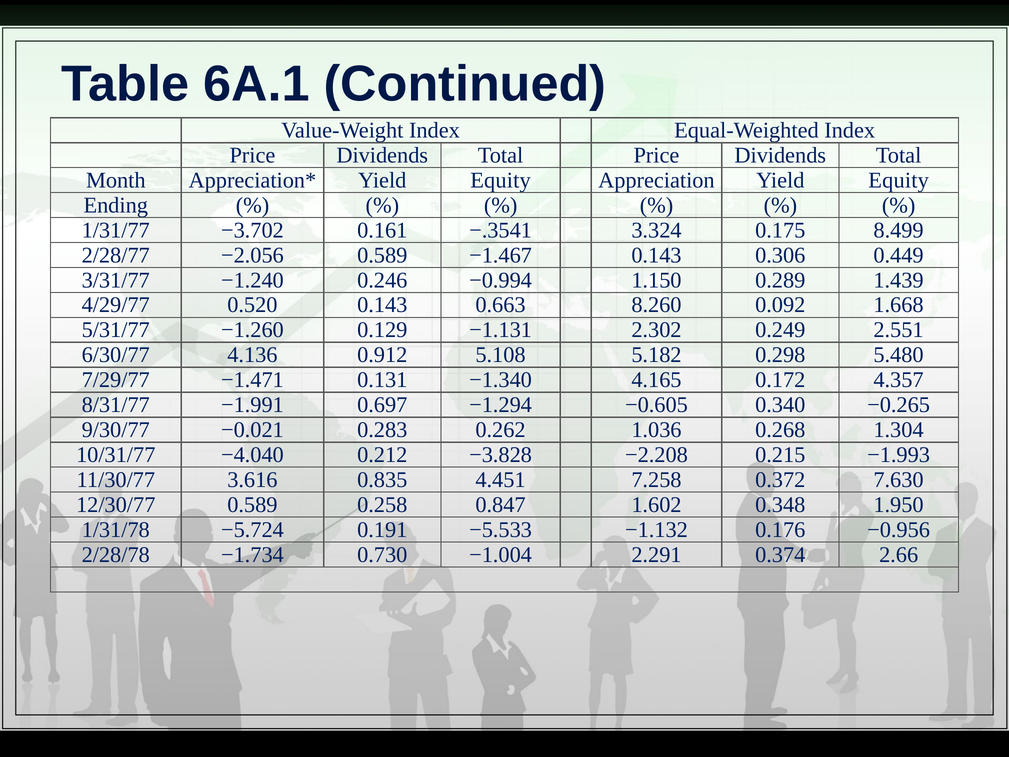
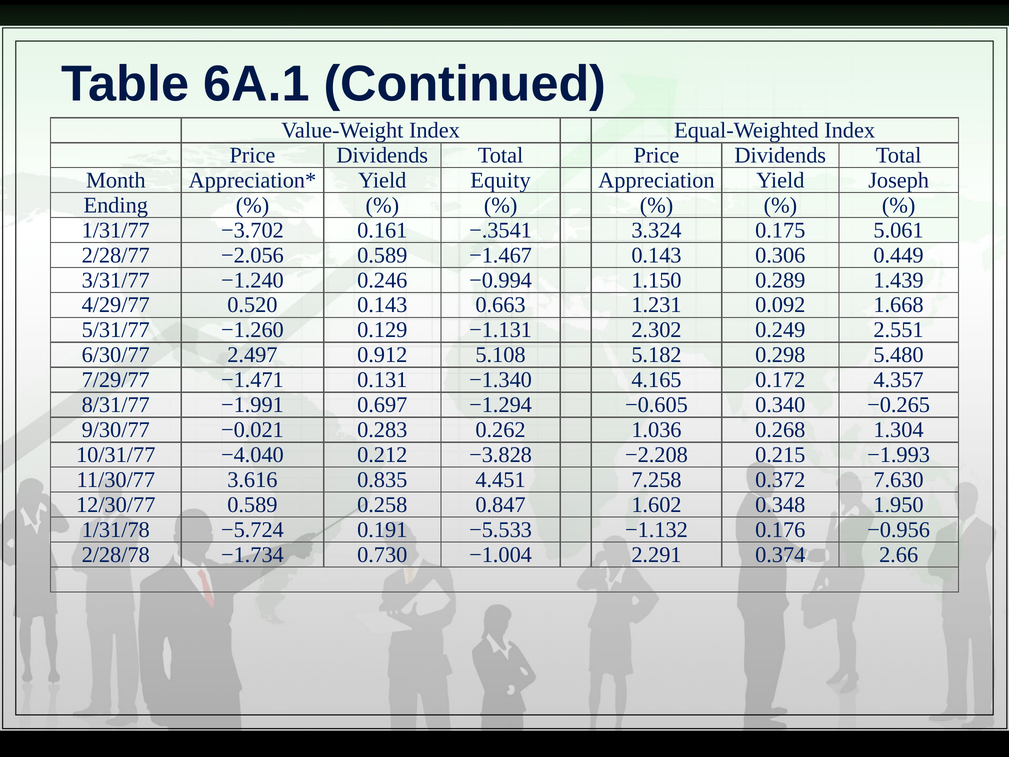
Appreciation Yield Equity: Equity -> Joseph
8.499: 8.499 -> 5.061
8.260: 8.260 -> 1.231
4.136: 4.136 -> 2.497
